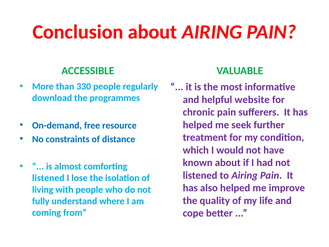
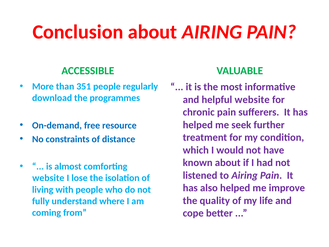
330: 330 -> 351
listened at (48, 178): listened -> website
